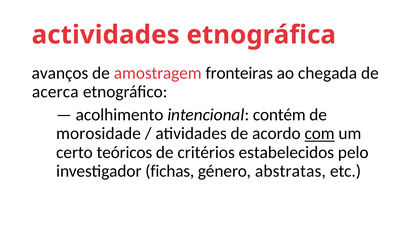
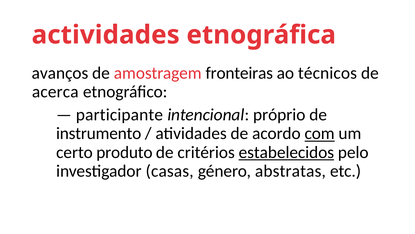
chegada: chegada -> técnicos
acolhimento: acolhimento -> participante
contém: contém -> próprio
morosidade: morosidade -> instrumento
teóricos: teóricos -> produto
estabelecidos underline: none -> present
fichas: fichas -> casas
